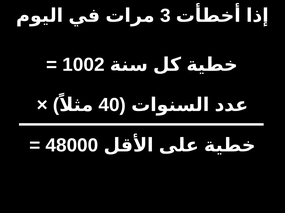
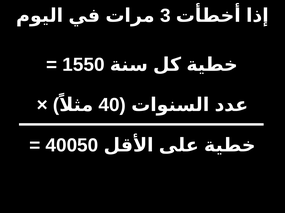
1002: 1002 -> 1550
48000: 48000 -> 40050
